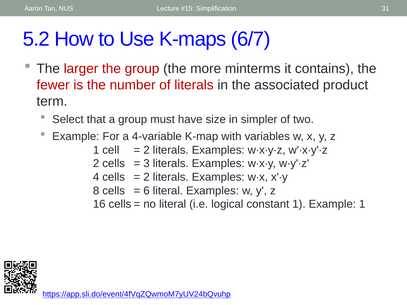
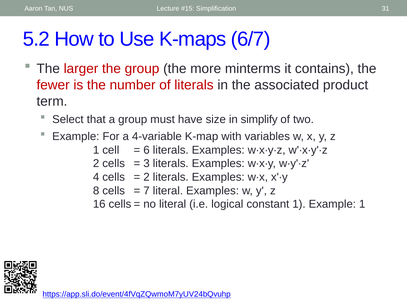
simpler: simpler -> simplify
2 at (146, 150): 2 -> 6
6: 6 -> 7
